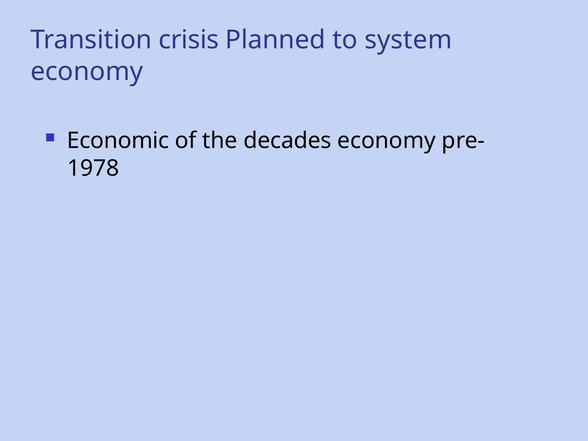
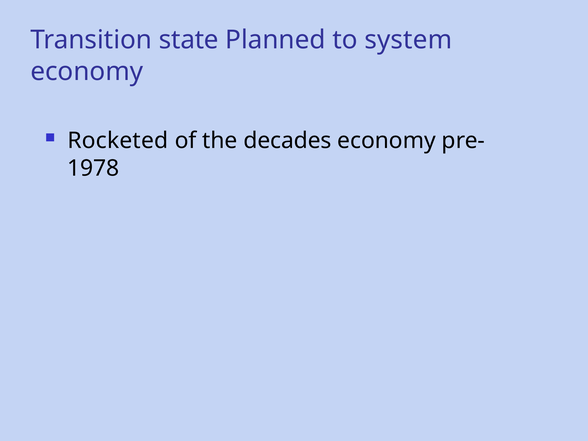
crisis: crisis -> state
Economic: Economic -> Rocketed
